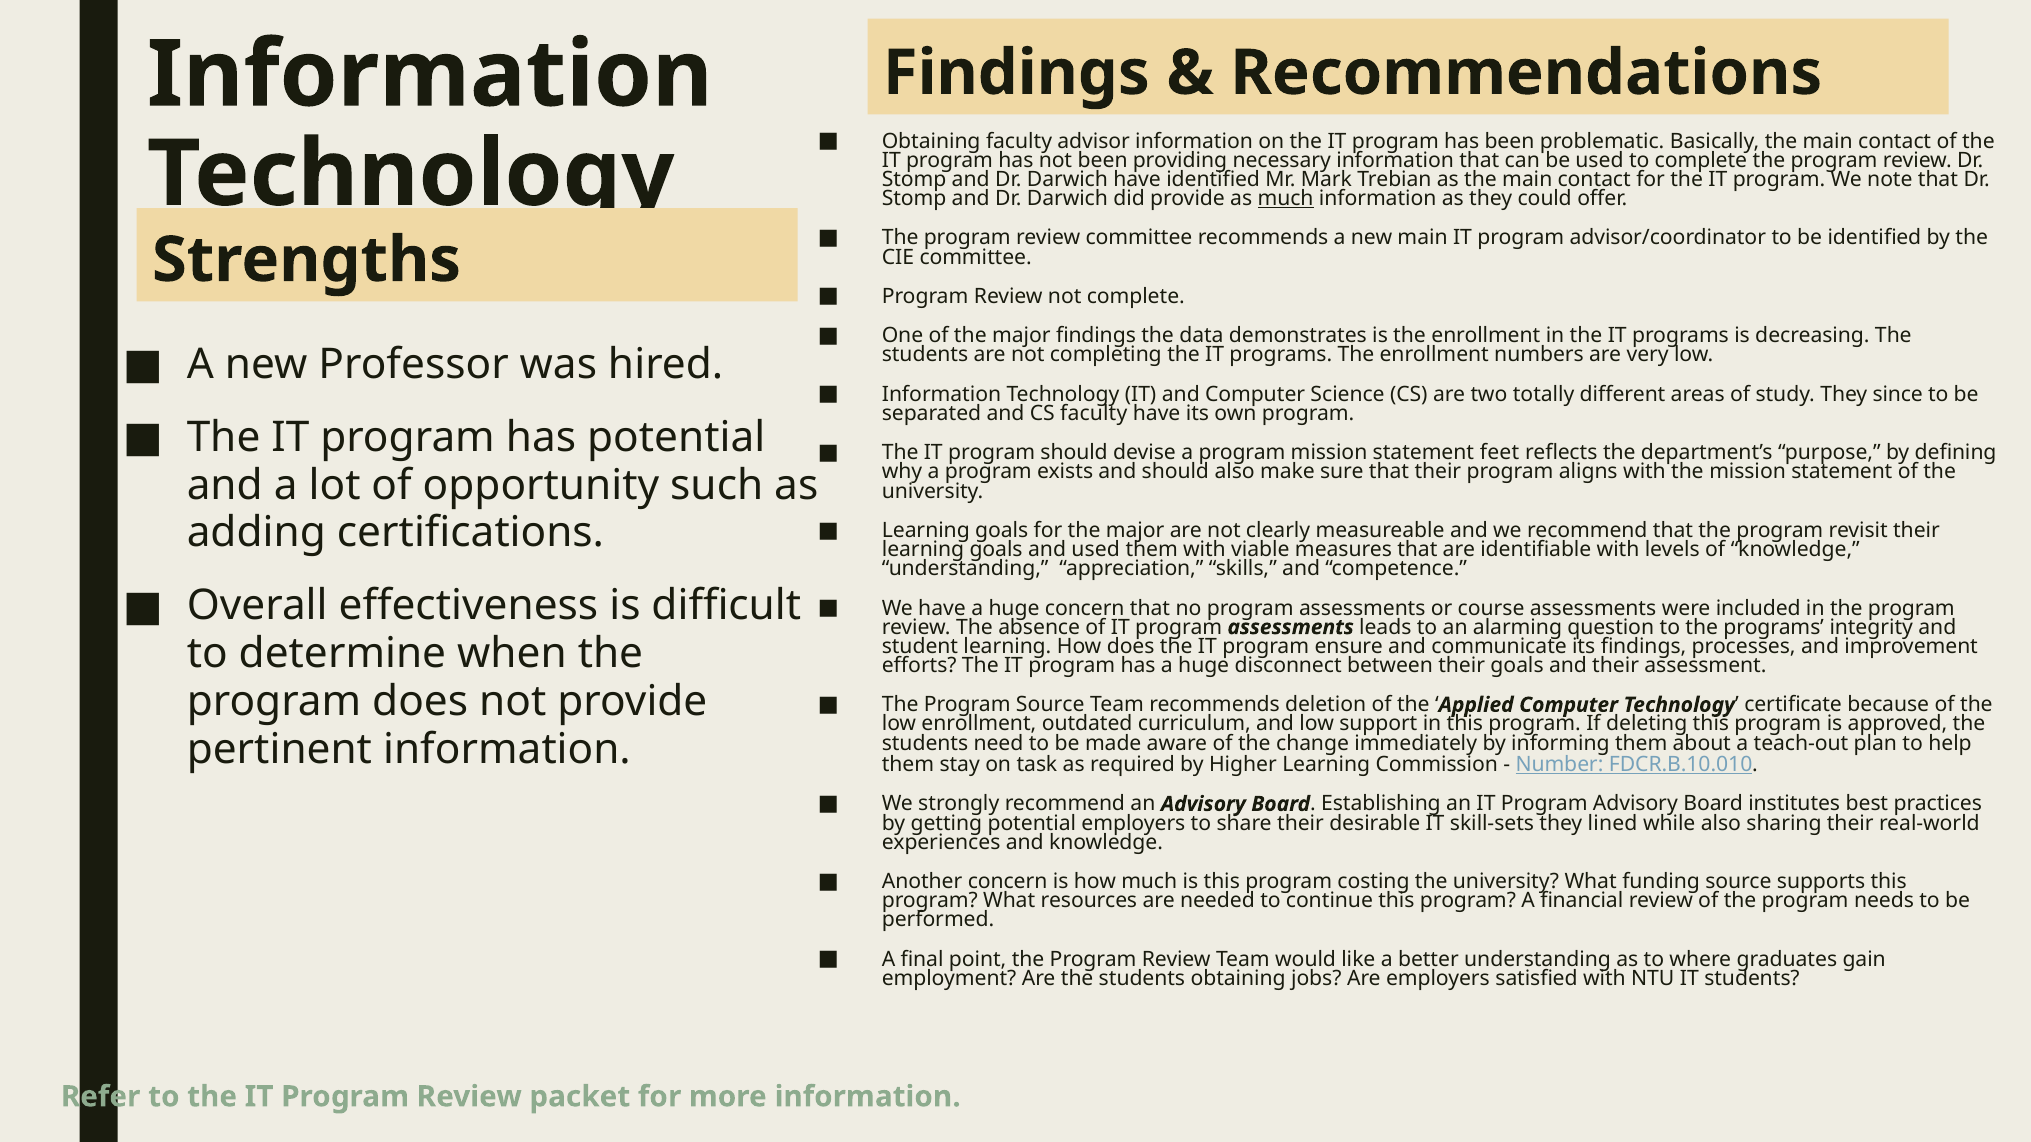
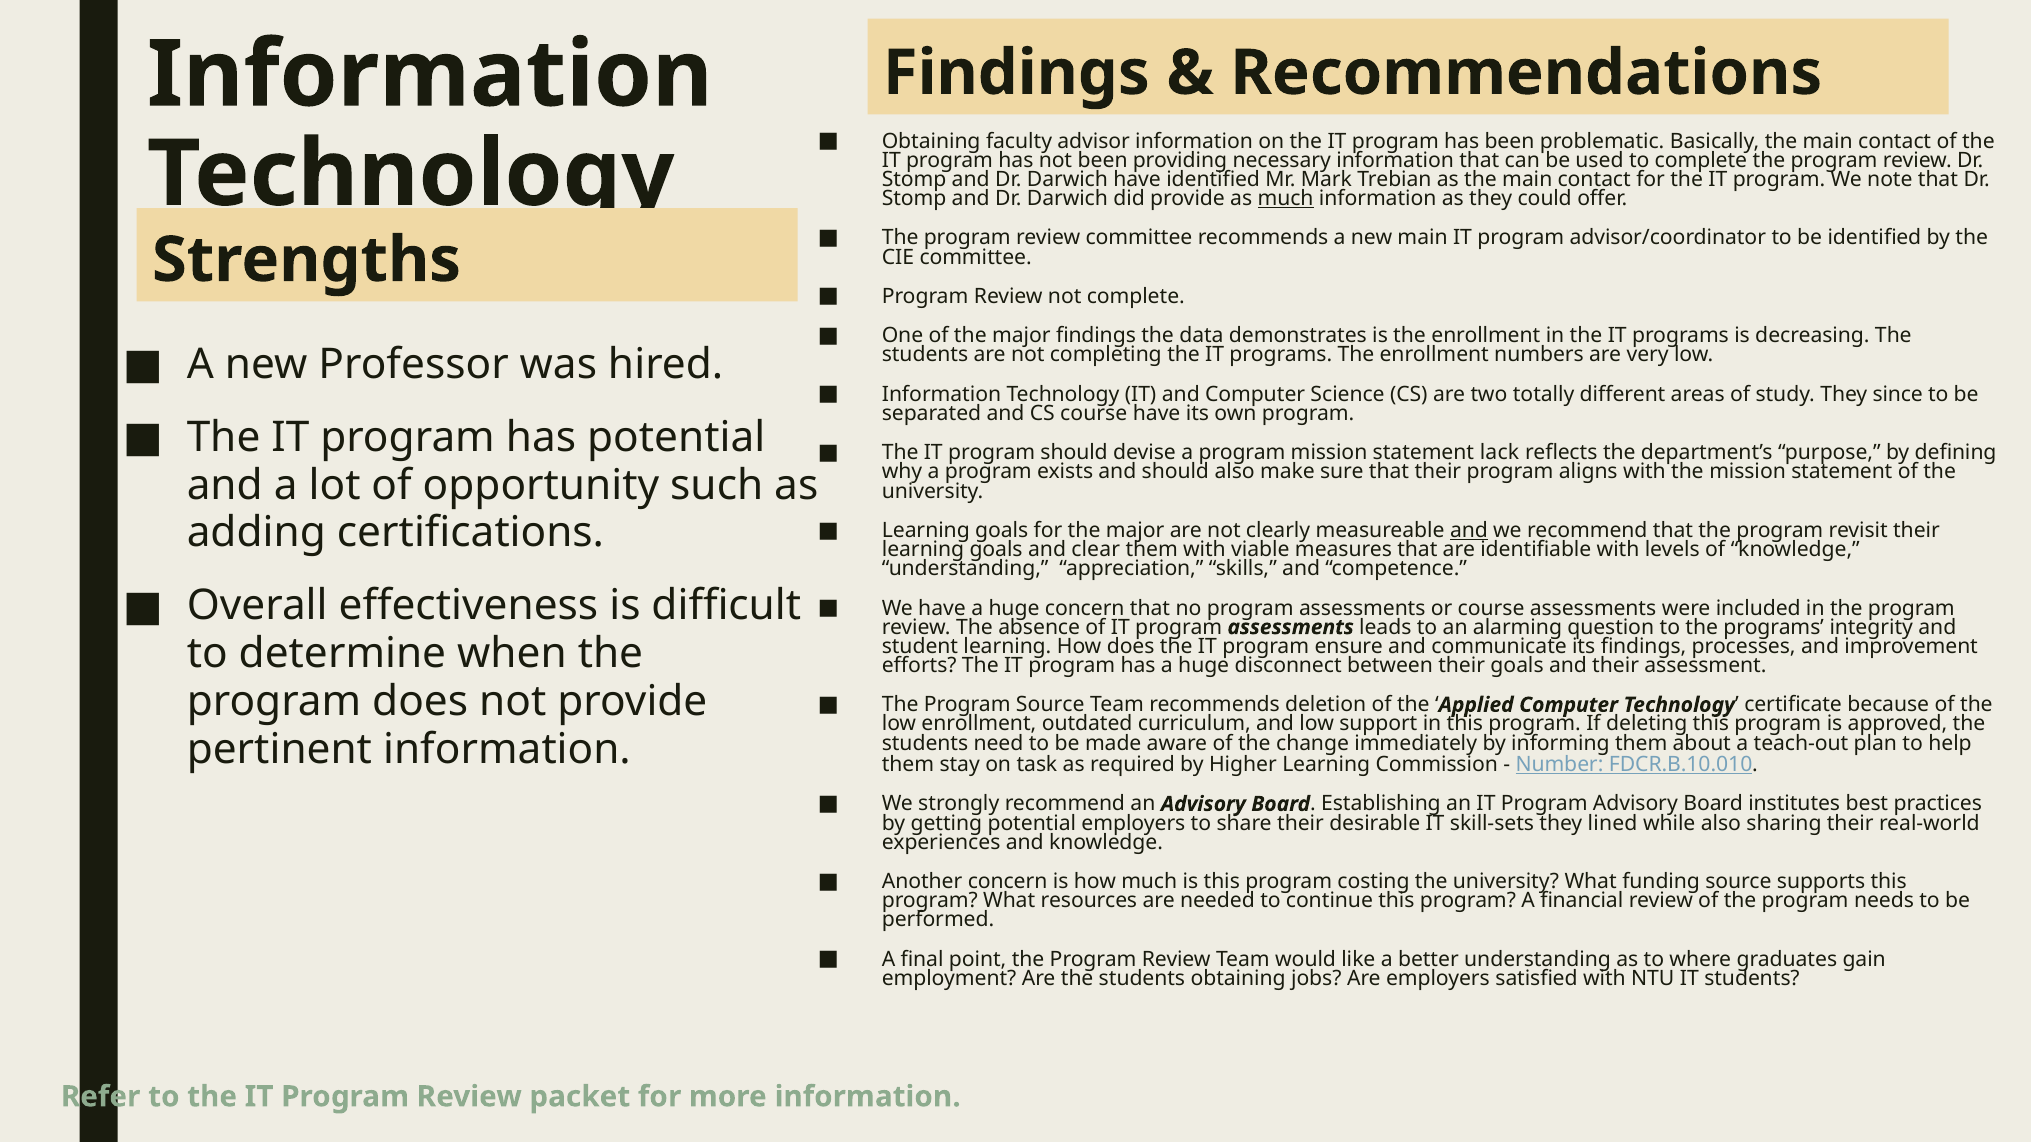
CS faculty: faculty -> course
feet: feet -> lack
and at (1469, 531) underline: none -> present
and used: used -> clear
